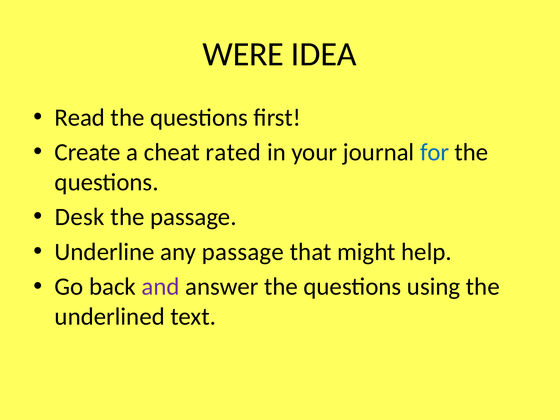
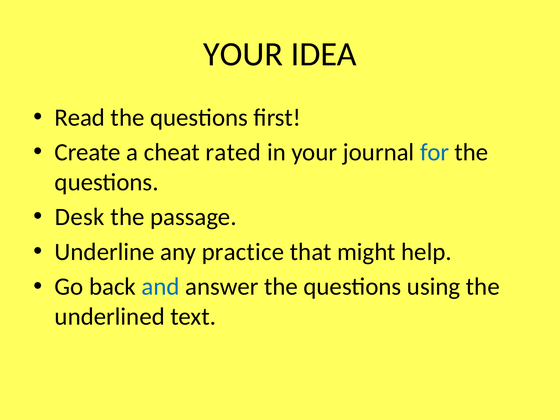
WERE at (243, 54): WERE -> YOUR
any passage: passage -> practice
and colour: purple -> blue
